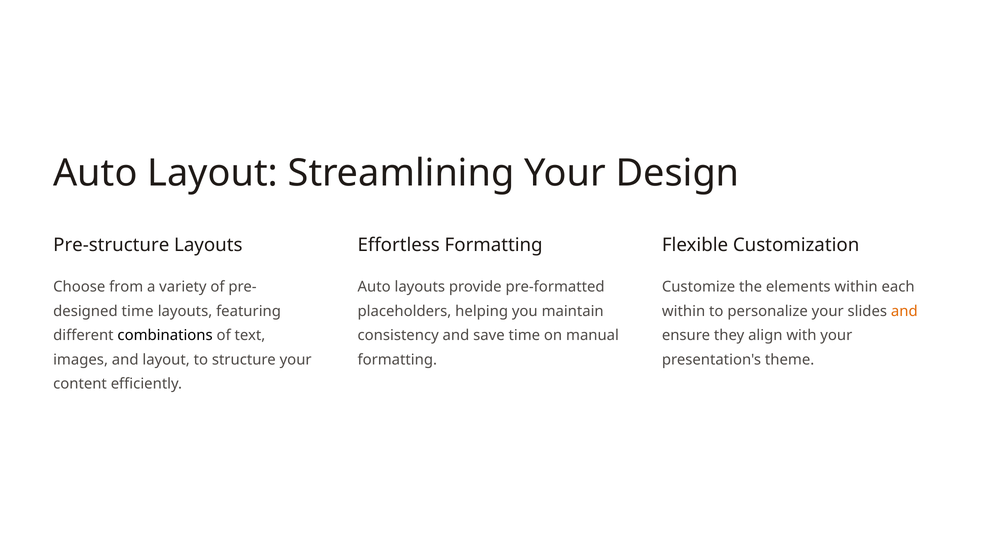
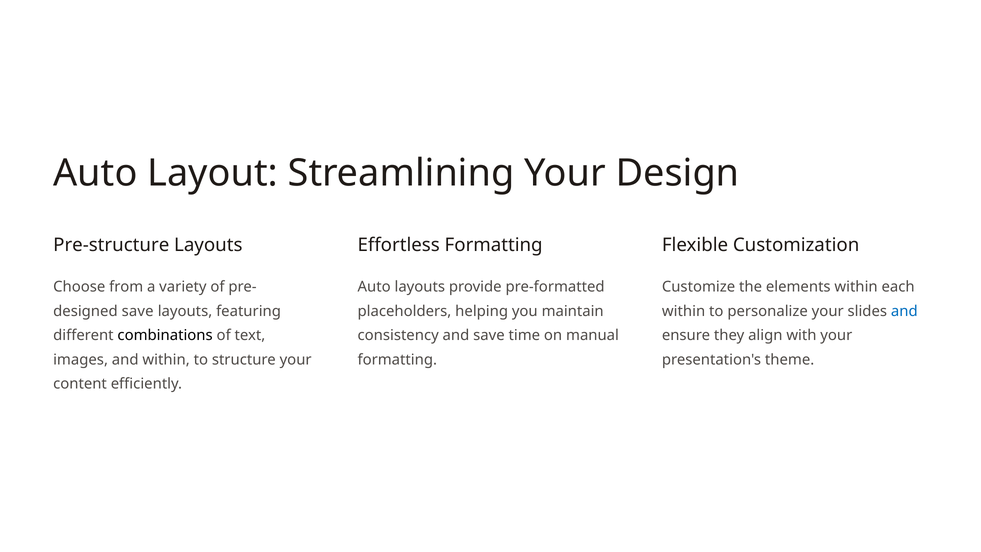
time at (138, 311): time -> save
and at (904, 311) colour: orange -> blue
and layout: layout -> within
